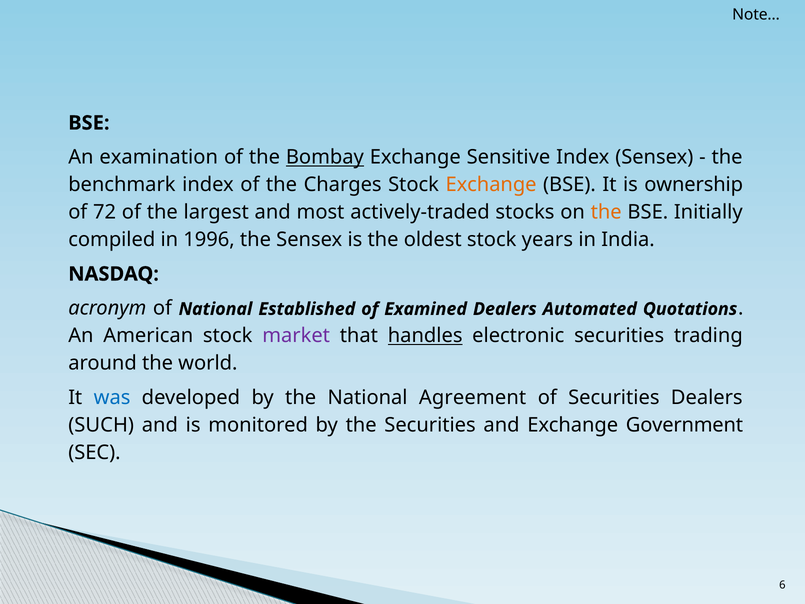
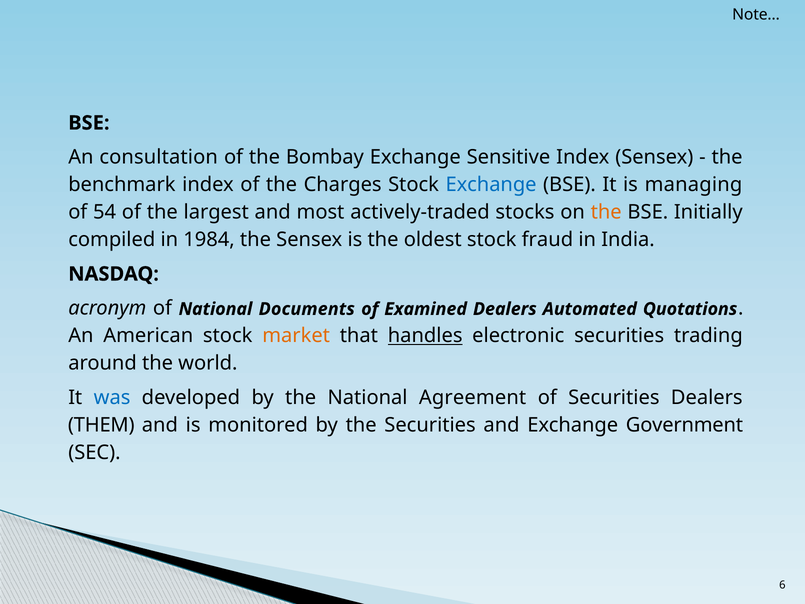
examination: examination -> consultation
Bombay underline: present -> none
Exchange at (491, 185) colour: orange -> blue
ownership: ownership -> managing
72: 72 -> 54
1996: 1996 -> 1984
years: years -> fraud
Established: Established -> Documents
market colour: purple -> orange
SUCH: SUCH -> THEM
